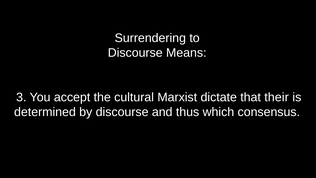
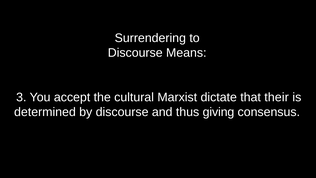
which: which -> giving
